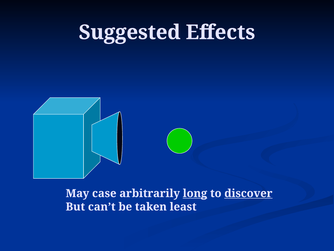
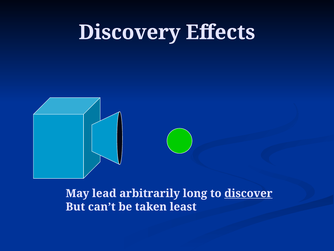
Suggested: Suggested -> Discovery
case: case -> lead
long underline: present -> none
